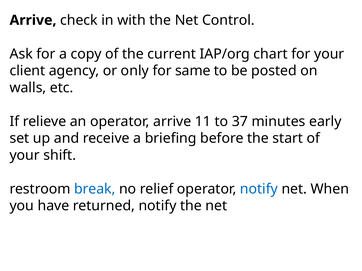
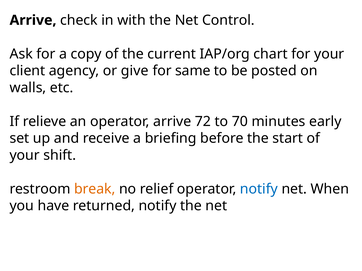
only: only -> give
11: 11 -> 72
37: 37 -> 70
break colour: blue -> orange
